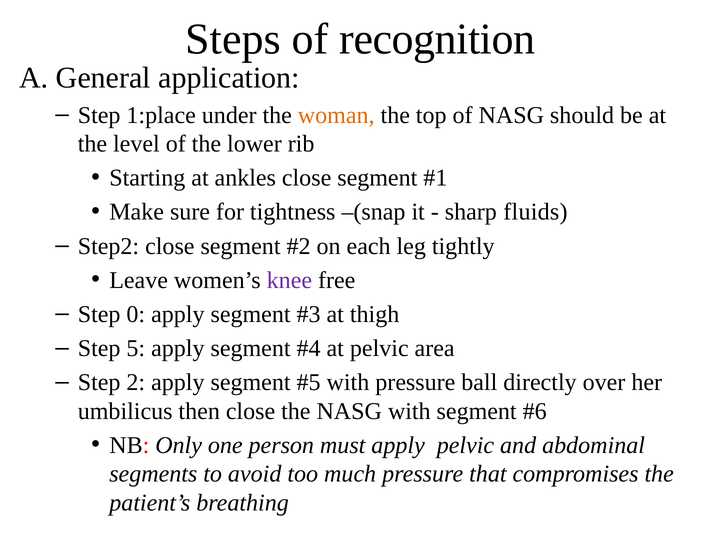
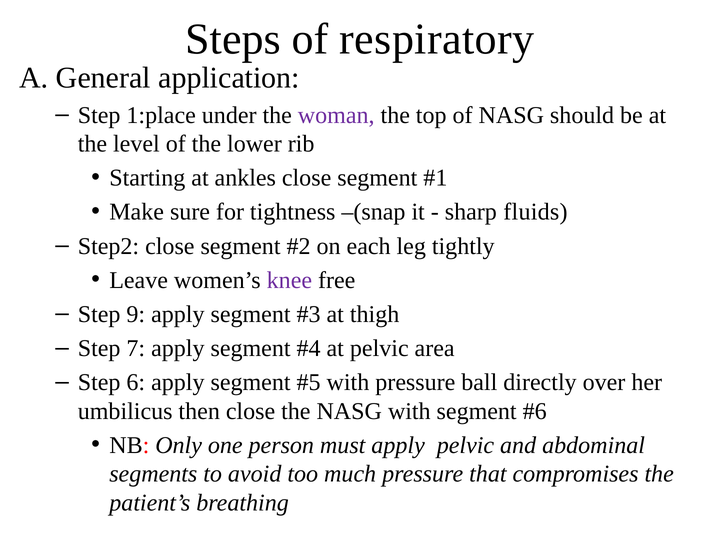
recognition: recognition -> respiratory
woman colour: orange -> purple
0: 0 -> 9
5: 5 -> 7
2: 2 -> 6
